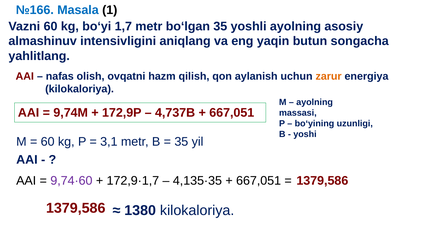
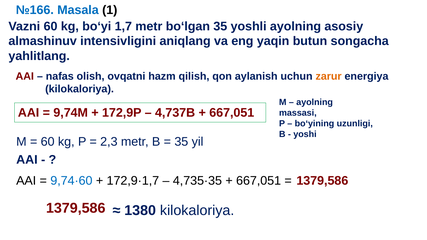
3,1: 3,1 -> 2,3
9,74·60 colour: purple -> blue
4,135·35: 4,135·35 -> 4,735·35
